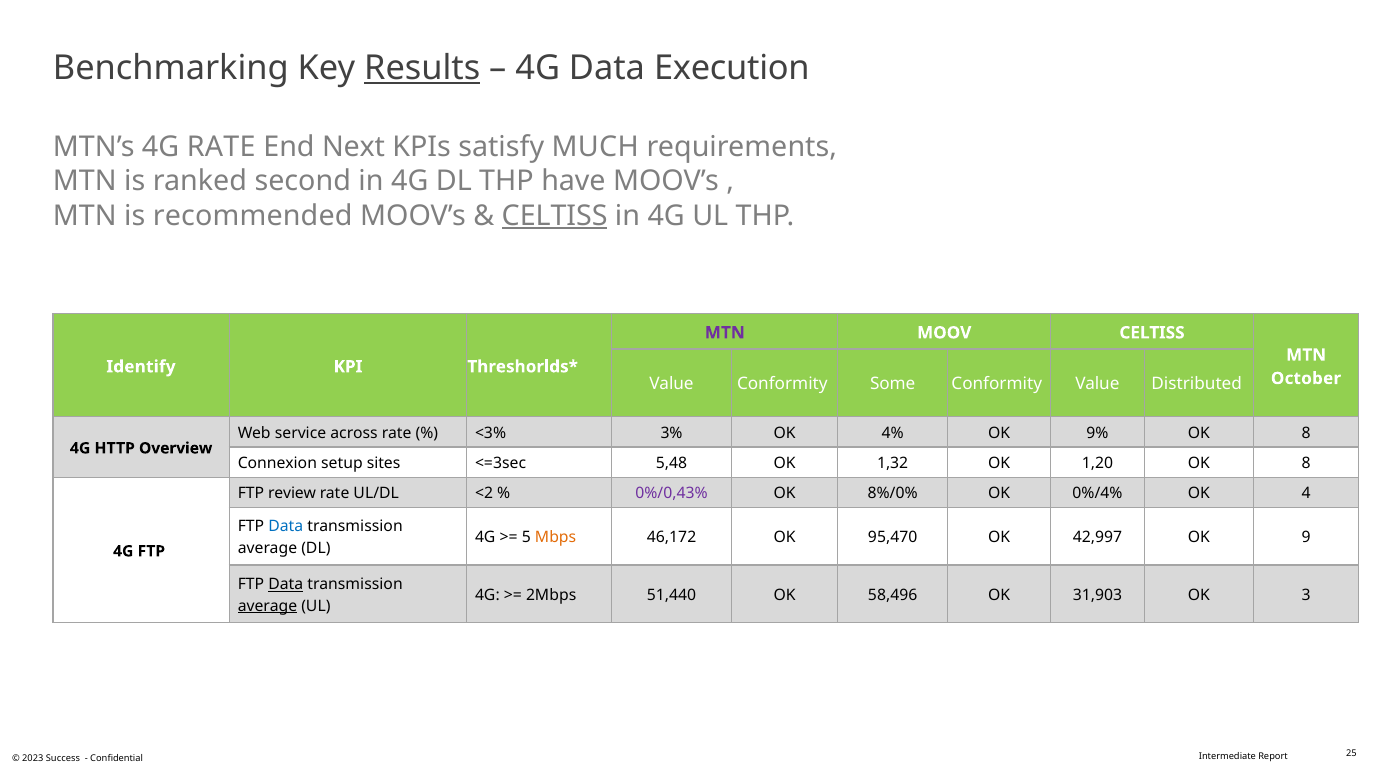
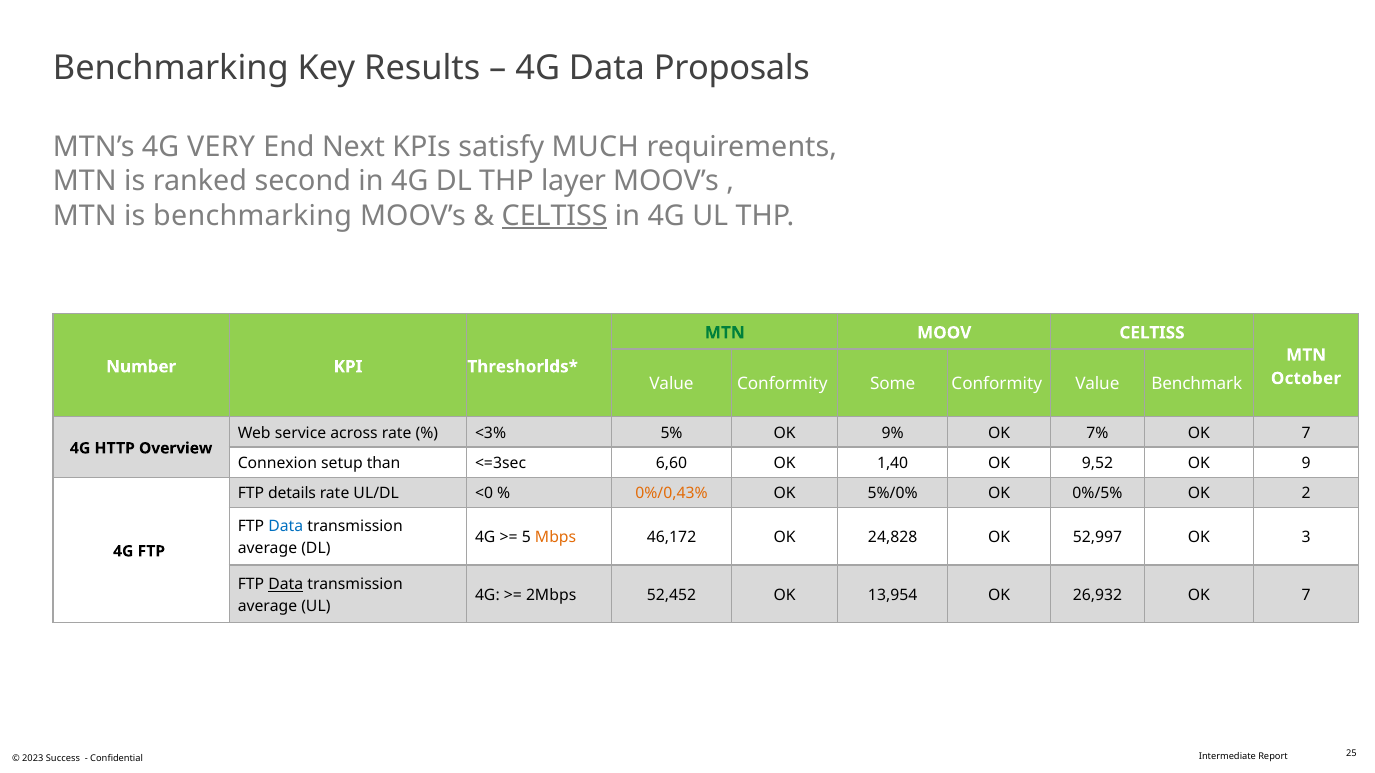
Results underline: present -> none
Execution: Execution -> Proposals
4G RATE: RATE -> VERY
have: have -> layer
is recommended: recommended -> benchmarking
MTN at (725, 333) colour: purple -> green
Identify: Identify -> Number
Distributed: Distributed -> Benchmark
3%: 3% -> 5%
4%: 4% -> 9%
9%: 9% -> 7%
8 at (1306, 433): 8 -> 7
sites: sites -> than
5,48: 5,48 -> 6,60
1,32: 1,32 -> 1,40
1,20: 1,20 -> 9,52
8 at (1306, 464): 8 -> 9
review: review -> details
<2: <2 -> <0
0%/0,43% colour: purple -> orange
8%/0%: 8%/0% -> 5%/0%
0%/4%: 0%/4% -> 0%/5%
4: 4 -> 2
95,470: 95,470 -> 24,828
42,997: 42,997 -> 52,997
9: 9 -> 3
51,440: 51,440 -> 52,452
58,496: 58,496 -> 13,954
31,903: 31,903 -> 26,932
3 at (1306, 596): 3 -> 7
average at (267, 606) underline: present -> none
